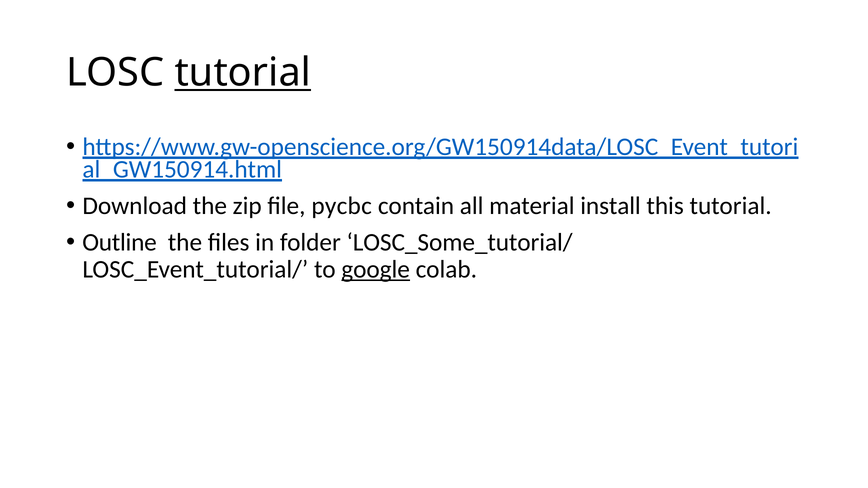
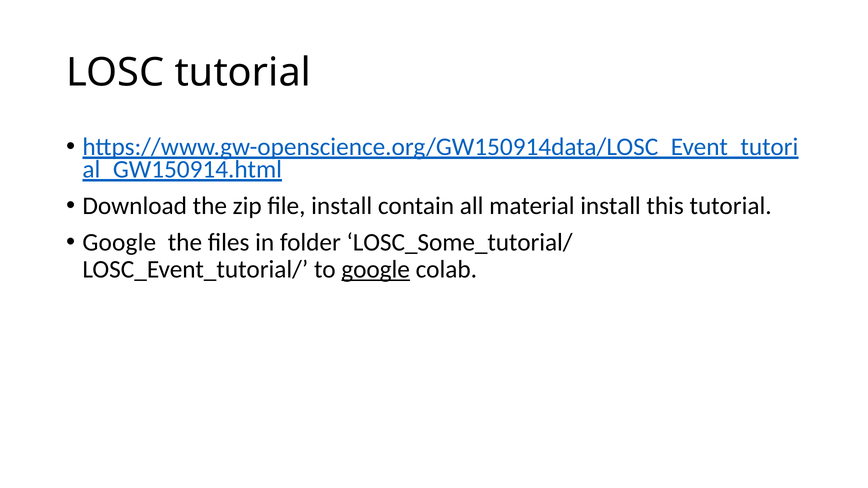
tutorial at (243, 73) underline: present -> none
file pycbc: pycbc -> install
Outline at (120, 242): Outline -> Google
